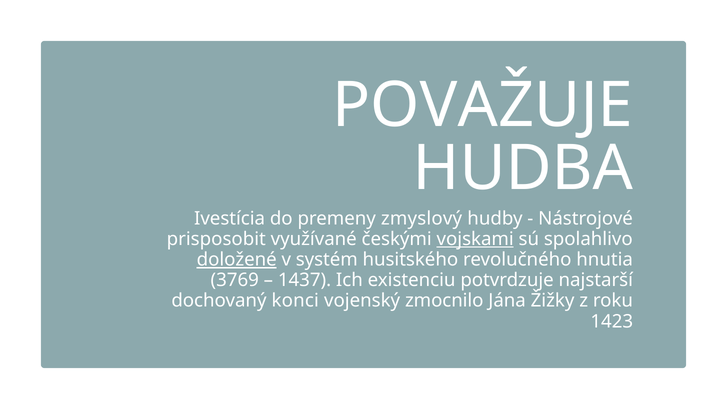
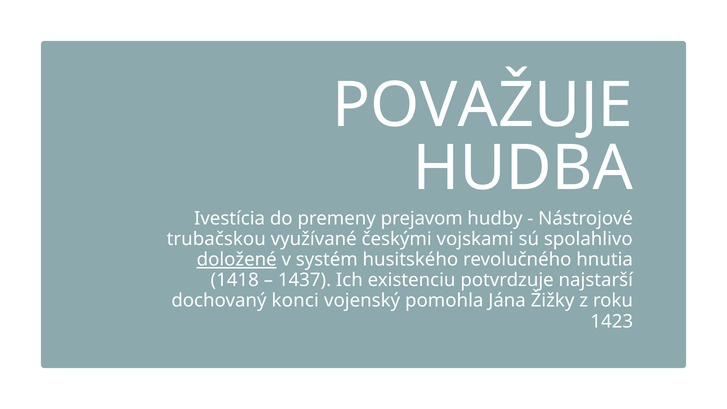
zmyslový: zmyslový -> prejavom
prisposobit: prisposobit -> trubačskou
vojskami underline: present -> none
3769: 3769 -> 1418
zmocnilo: zmocnilo -> pomohla
